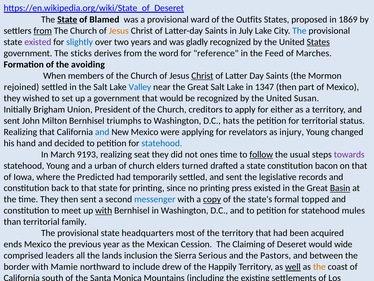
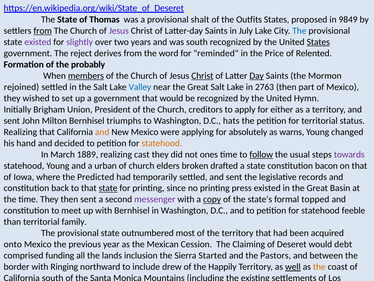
State at (67, 20) underline: present -> none
Blamed: Blamed -> Thomas
ward: ward -> shalt
proposed in 1869: 1869 -> 9849
Jesus at (119, 31) colour: orange -> purple
slightly colour: blue -> purple
was gladly: gladly -> south
sticks: sticks -> reject
reference: reference -> reminded
Feed: Feed -> Price
Marches: Marches -> Relented
the avoiding: avoiding -> probably
members at (86, 76) underline: none -> present
Day at (257, 76) underline: none -> present
1347: 1347 -> 2763
Susan: Susan -> Hymn
and at (102, 132) colour: blue -> orange
revelators: revelators -> absolutely
injury: injury -> warns
statehood at (162, 143) colour: blue -> orange
9193: 9193 -> 1889
seat: seat -> cast
turned: turned -> broken
state at (108, 188) underline: none -> present
Basin at (340, 188) underline: present -> none
messenger colour: blue -> purple
with at (104, 210) underline: present -> none
mules: mules -> feeble
headquarters: headquarters -> outnumbered
ends: ends -> onto
wide: wide -> debt
comprised leaders: leaders -> funding
Serious: Serious -> Started
Mamie: Mamie -> Ringing
